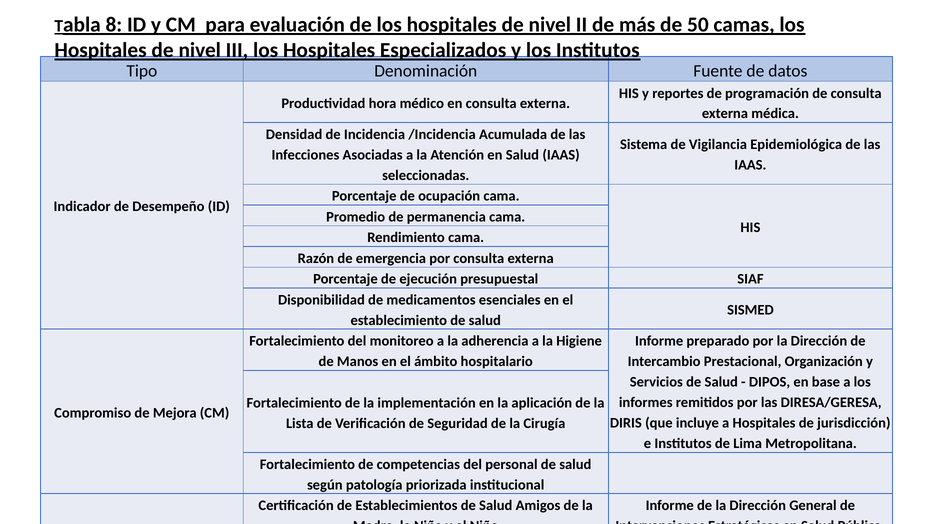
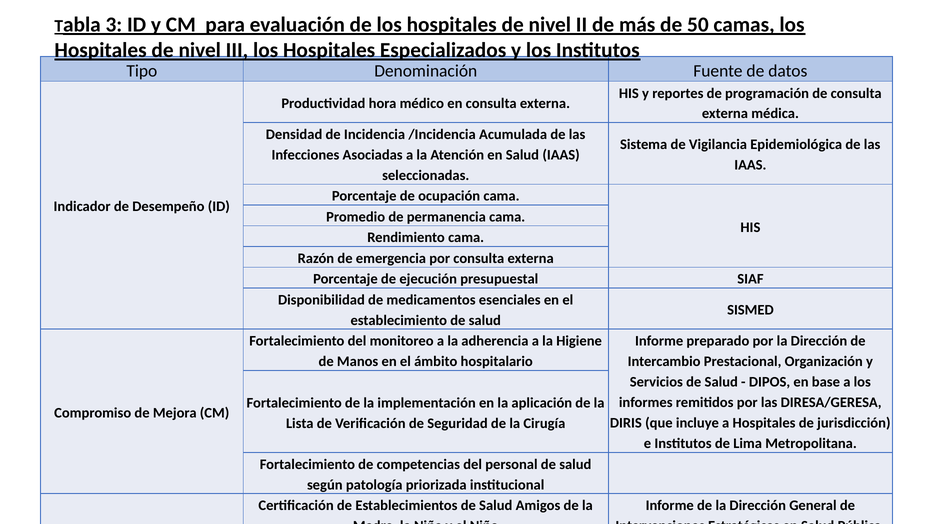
8: 8 -> 3
